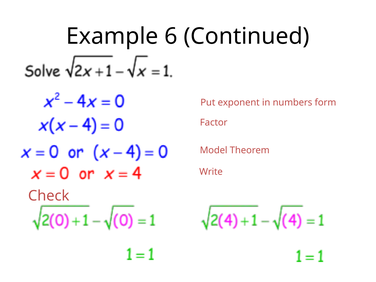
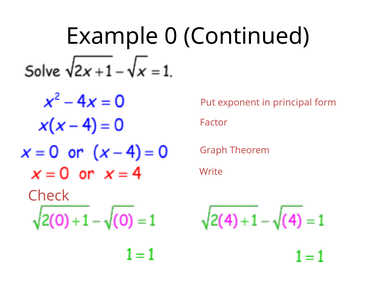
6: 6 -> 0
numbers: numbers -> principal
Model: Model -> Graph
